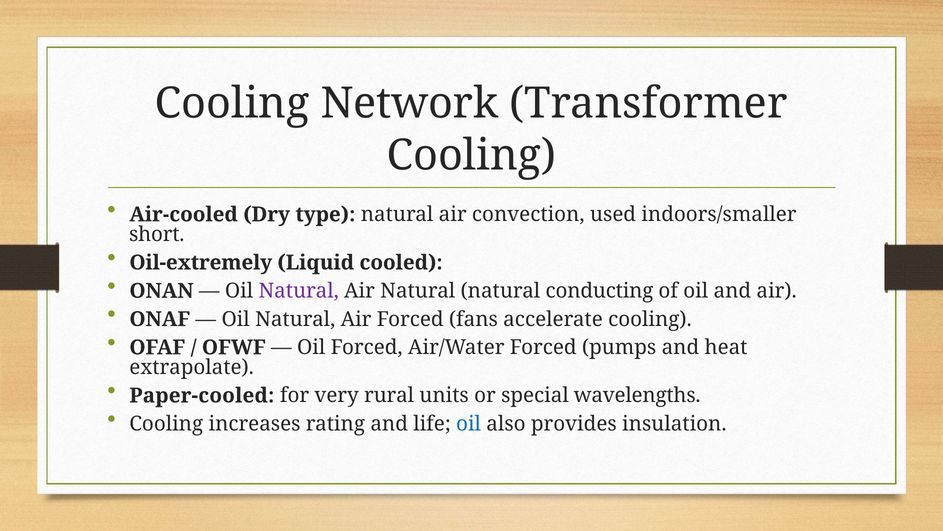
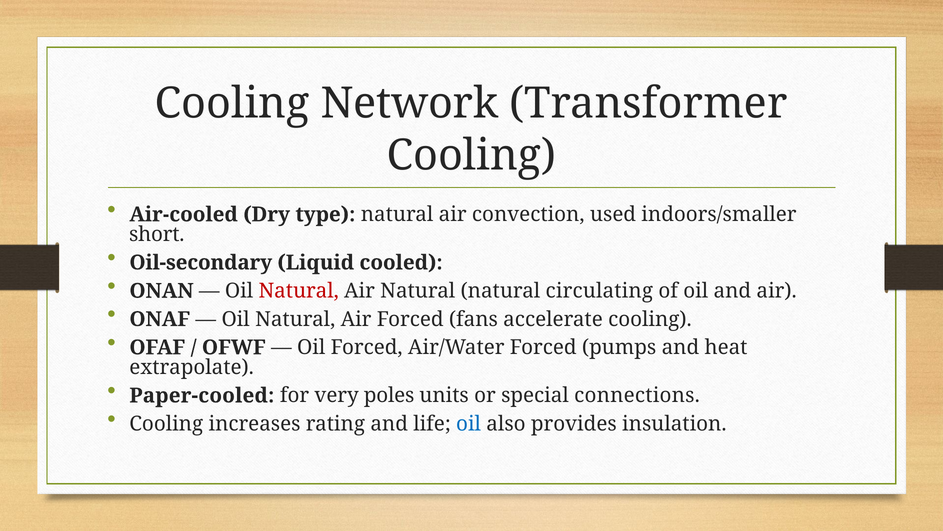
Oil-extremely: Oil-extremely -> Oil-secondary
Natural at (299, 291) colour: purple -> red
conducting: conducting -> circulating
rural: rural -> poles
wavelengths: wavelengths -> connections
